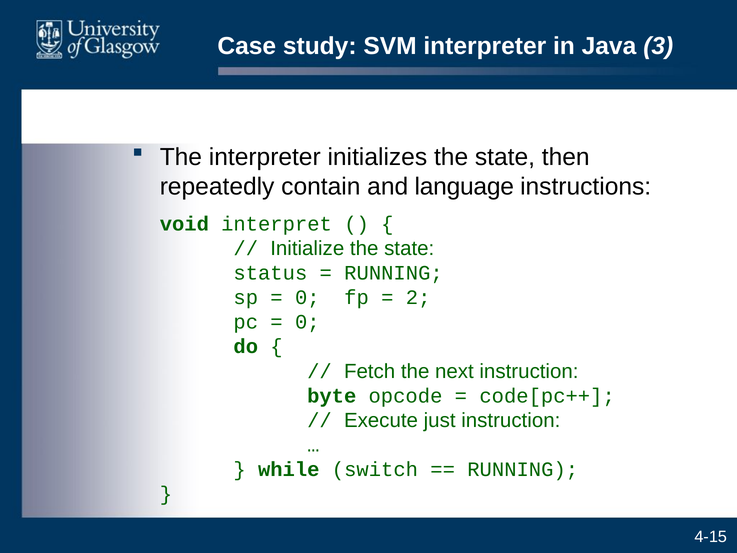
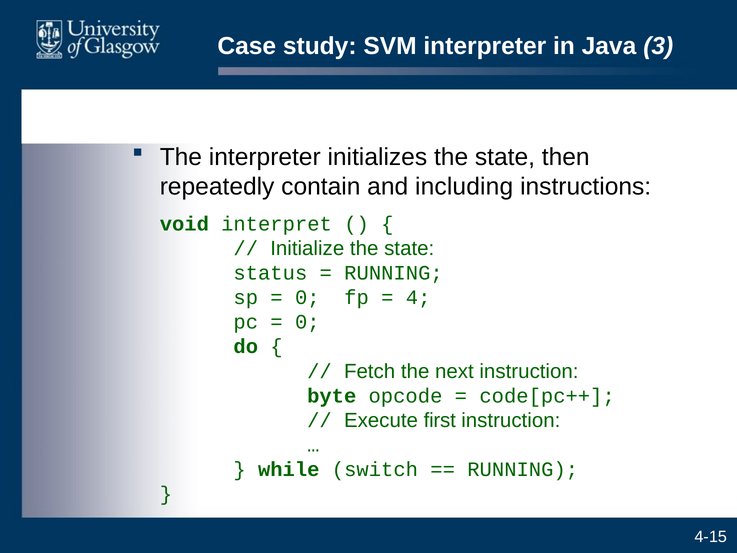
language: language -> including
2: 2 -> 4
just: just -> first
